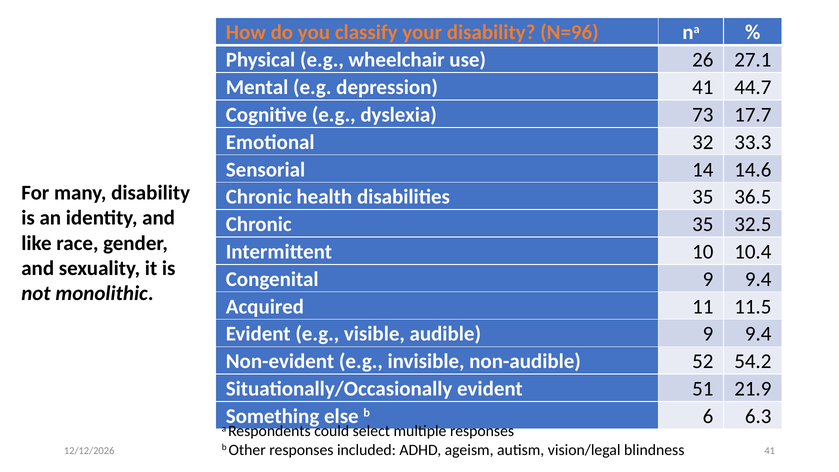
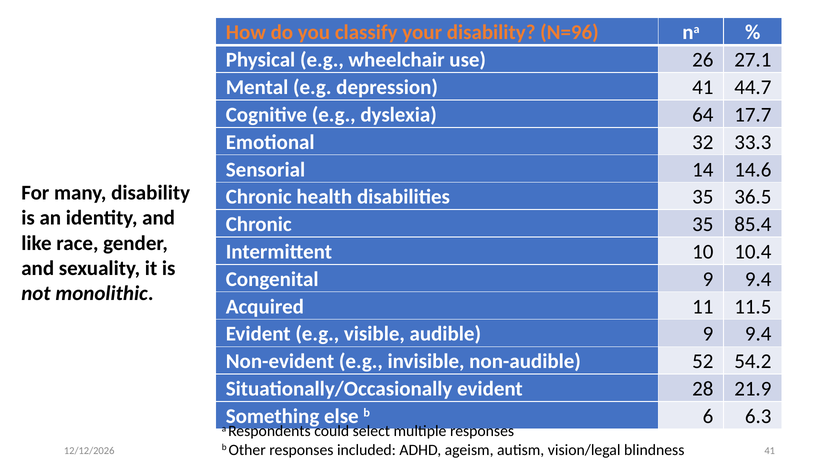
73: 73 -> 64
32.5: 32.5 -> 85.4
51: 51 -> 28
